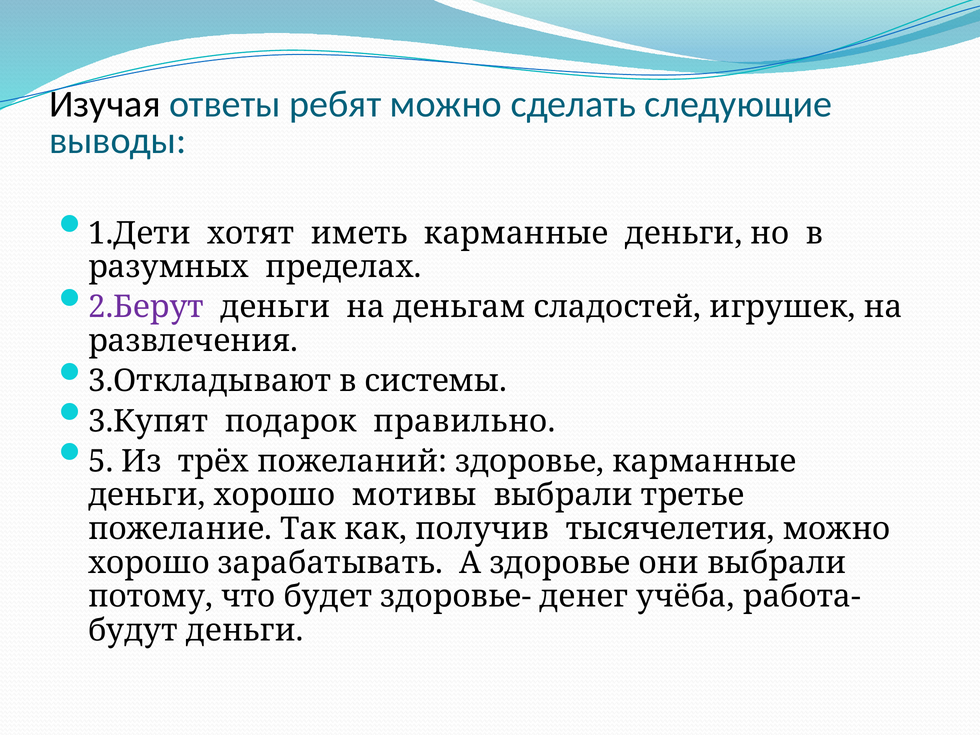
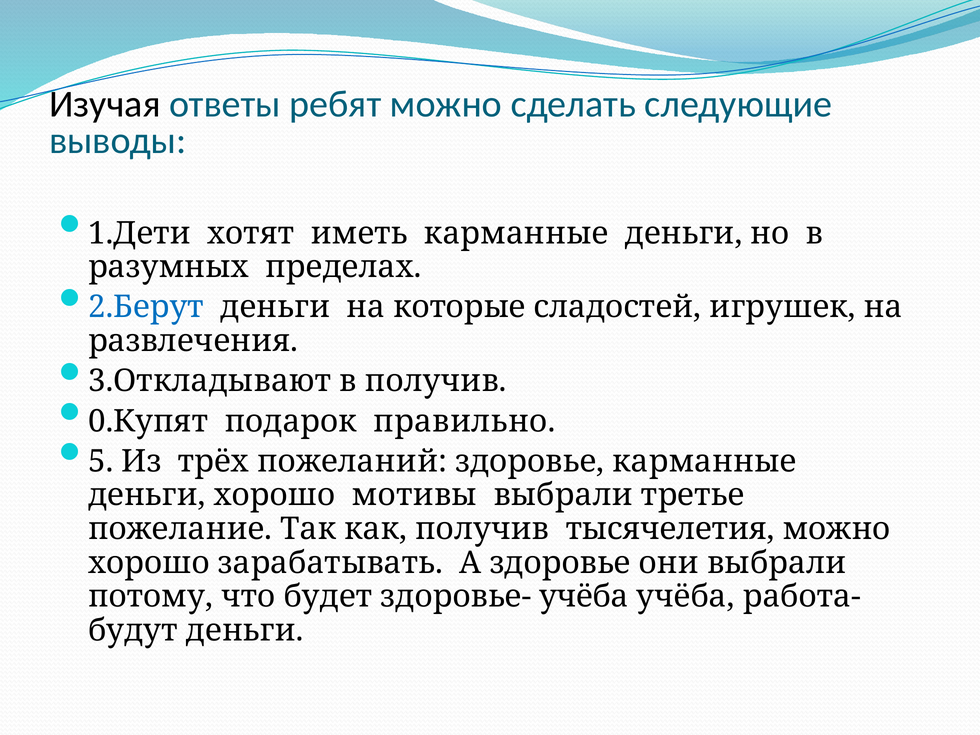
2.Берут colour: purple -> blue
деньгам: деньгам -> которые
в системы: системы -> получив
3.Купят: 3.Купят -> 0.Купят
здоровье- денег: денег -> учёба
